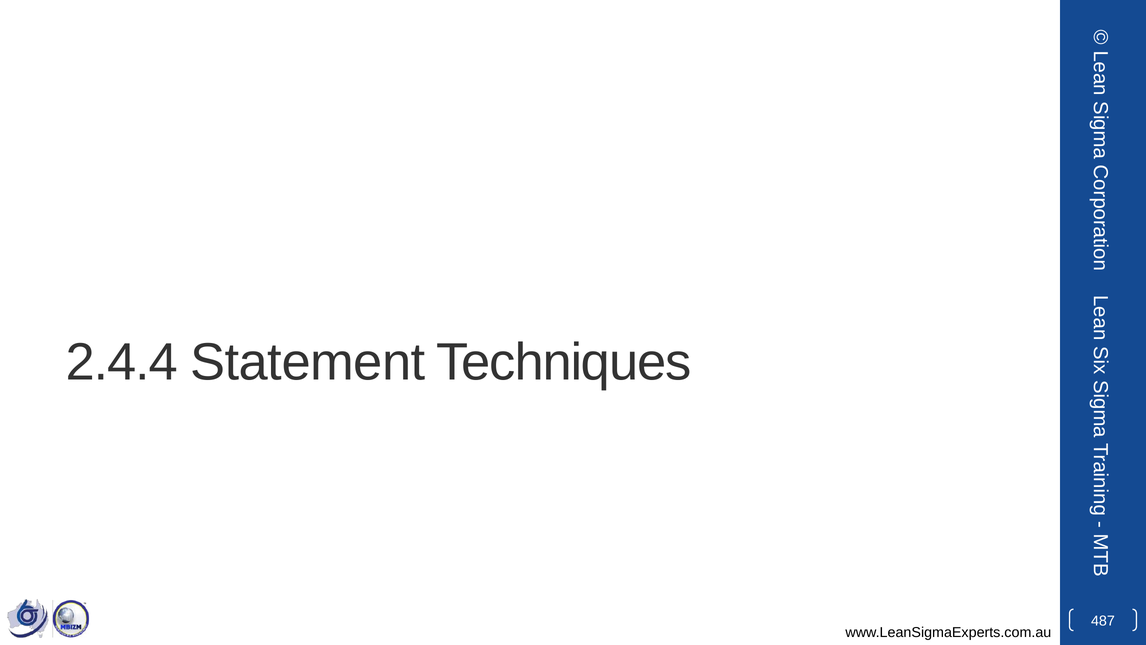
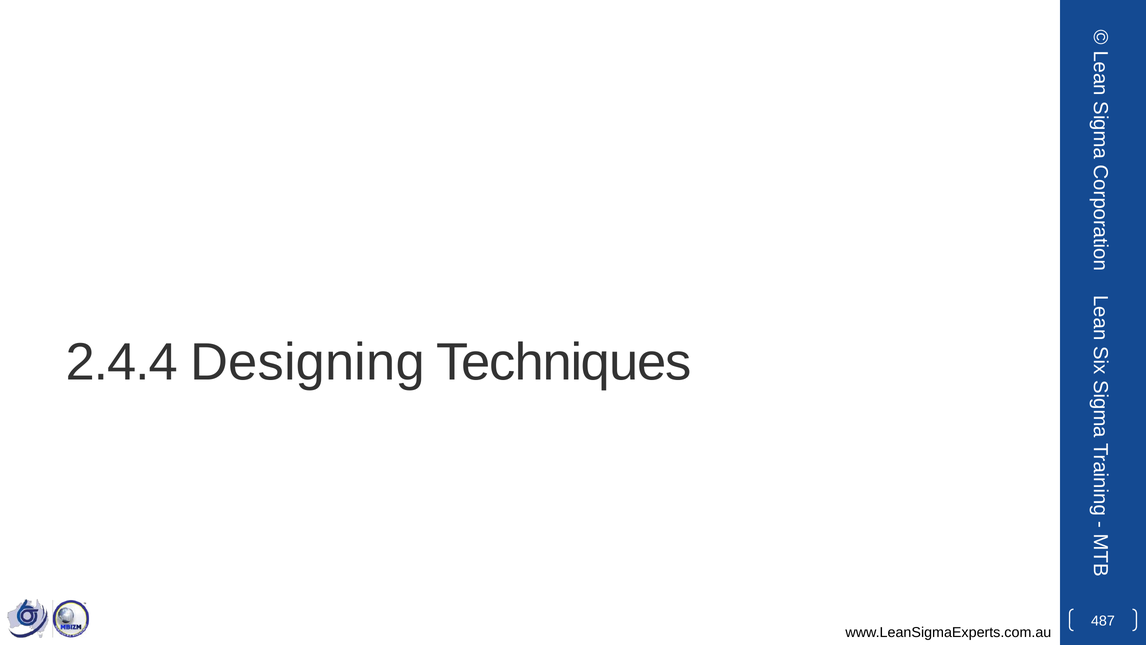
Statement: Statement -> Designing
